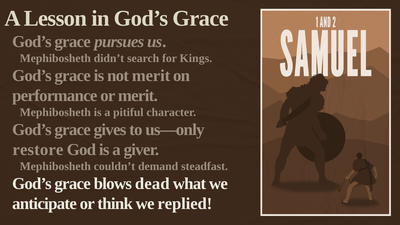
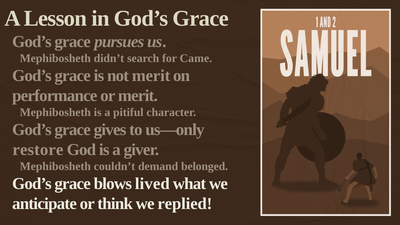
Kings: Kings -> Came
steadfast: steadfast -> belonged
dead: dead -> lived
